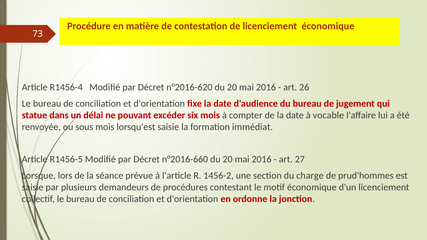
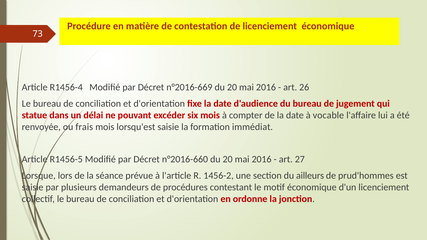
n°2016-620: n°2016-620 -> n°2016-669
sous: sous -> frais
charge: charge -> ailleurs
